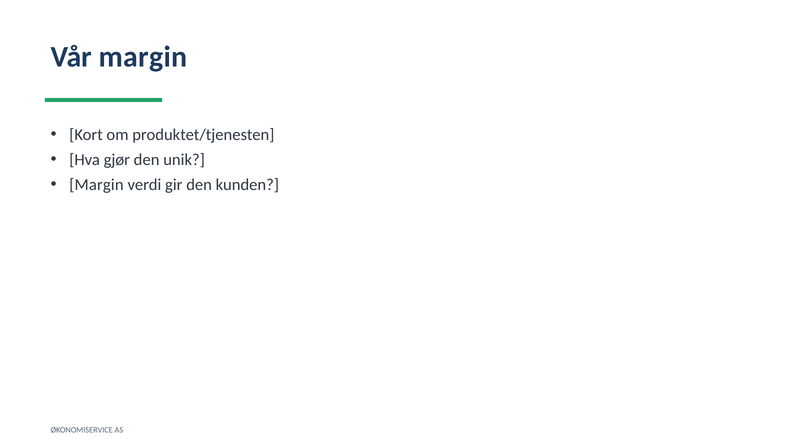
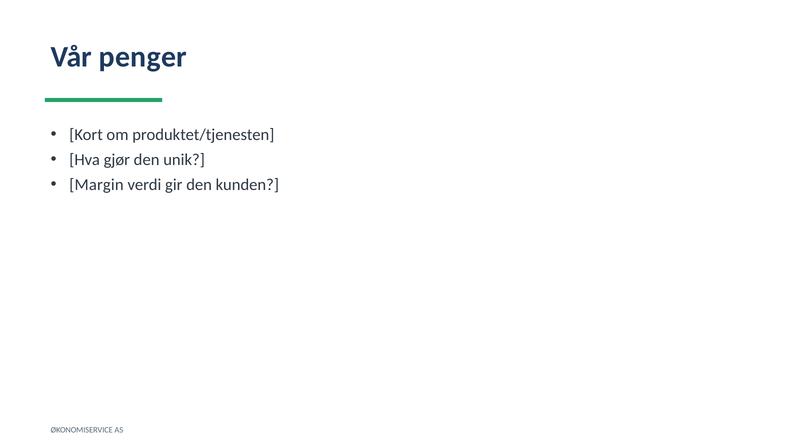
Vår margin: margin -> penger
